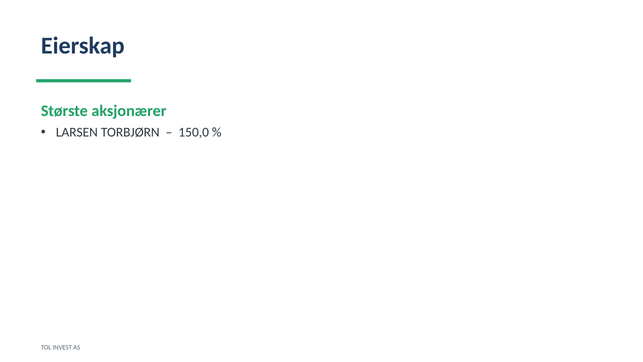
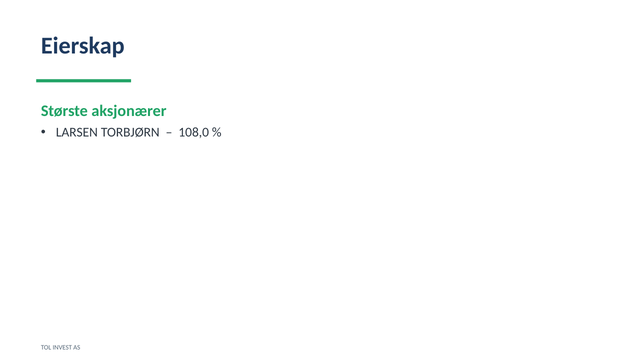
150,0: 150,0 -> 108,0
